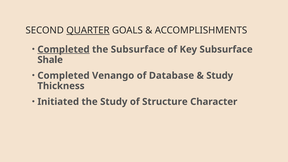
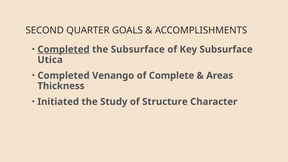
QUARTER underline: present -> none
Shale: Shale -> Utica
Database: Database -> Complete
Study at (220, 76): Study -> Areas
